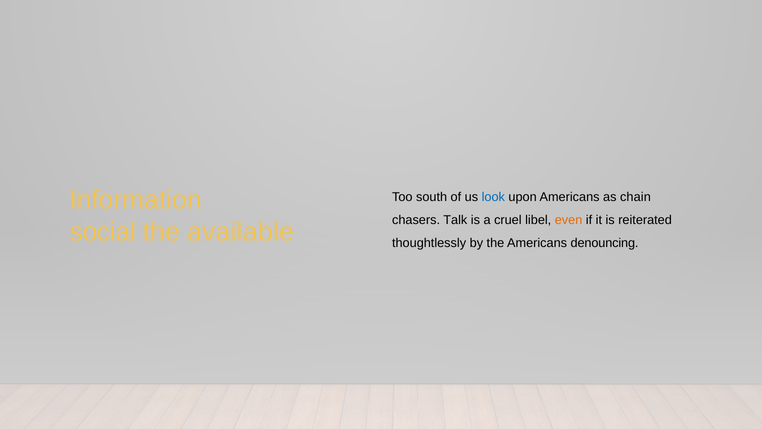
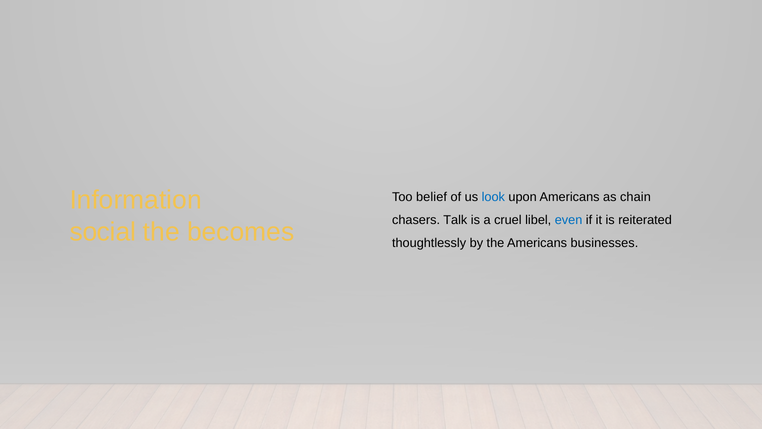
south: south -> belief
even colour: orange -> blue
available: available -> becomes
denouncing: denouncing -> businesses
